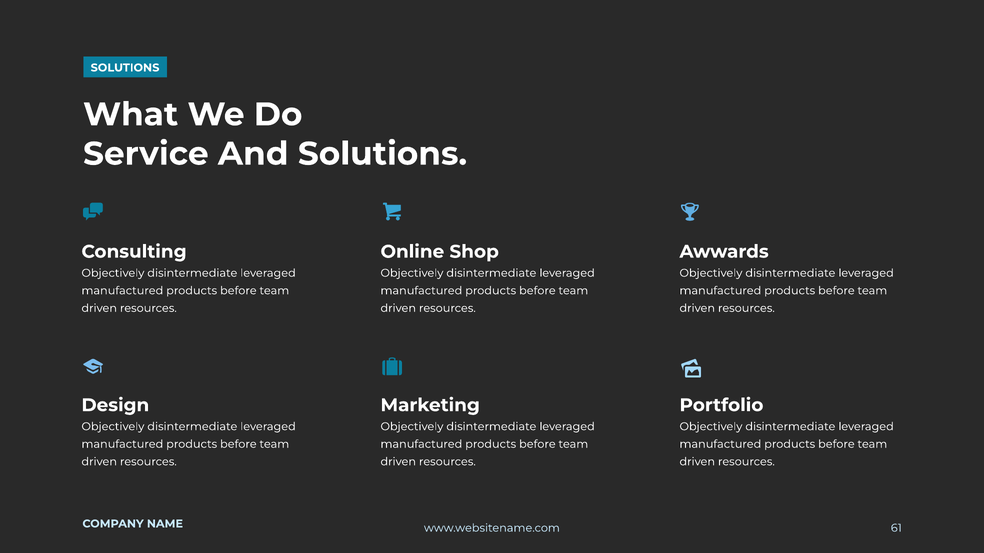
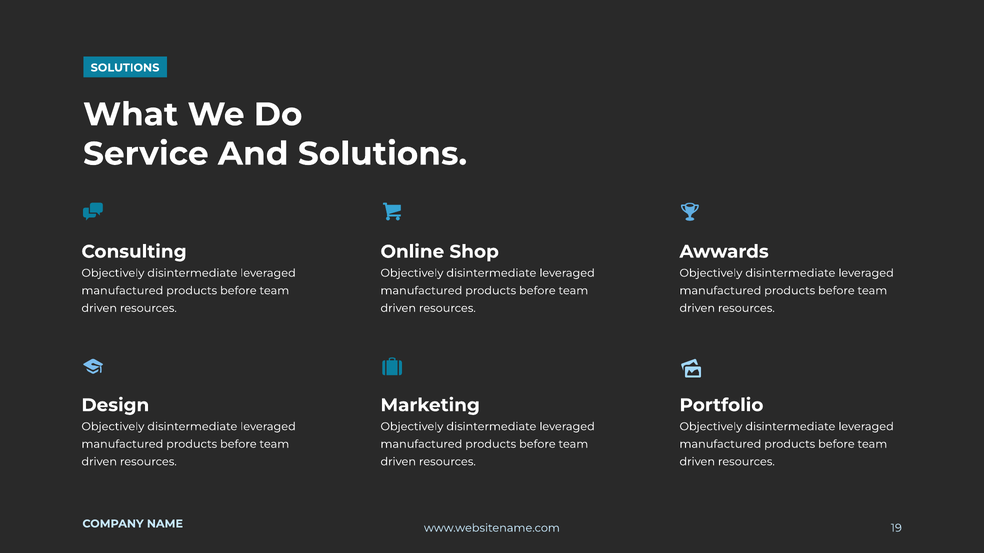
61: 61 -> 19
